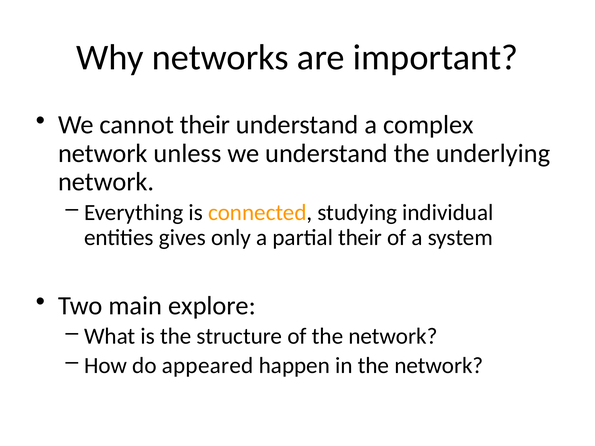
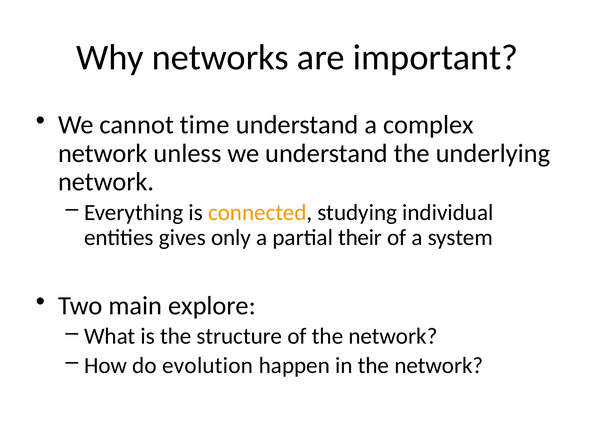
cannot their: their -> time
appeared: appeared -> evolution
